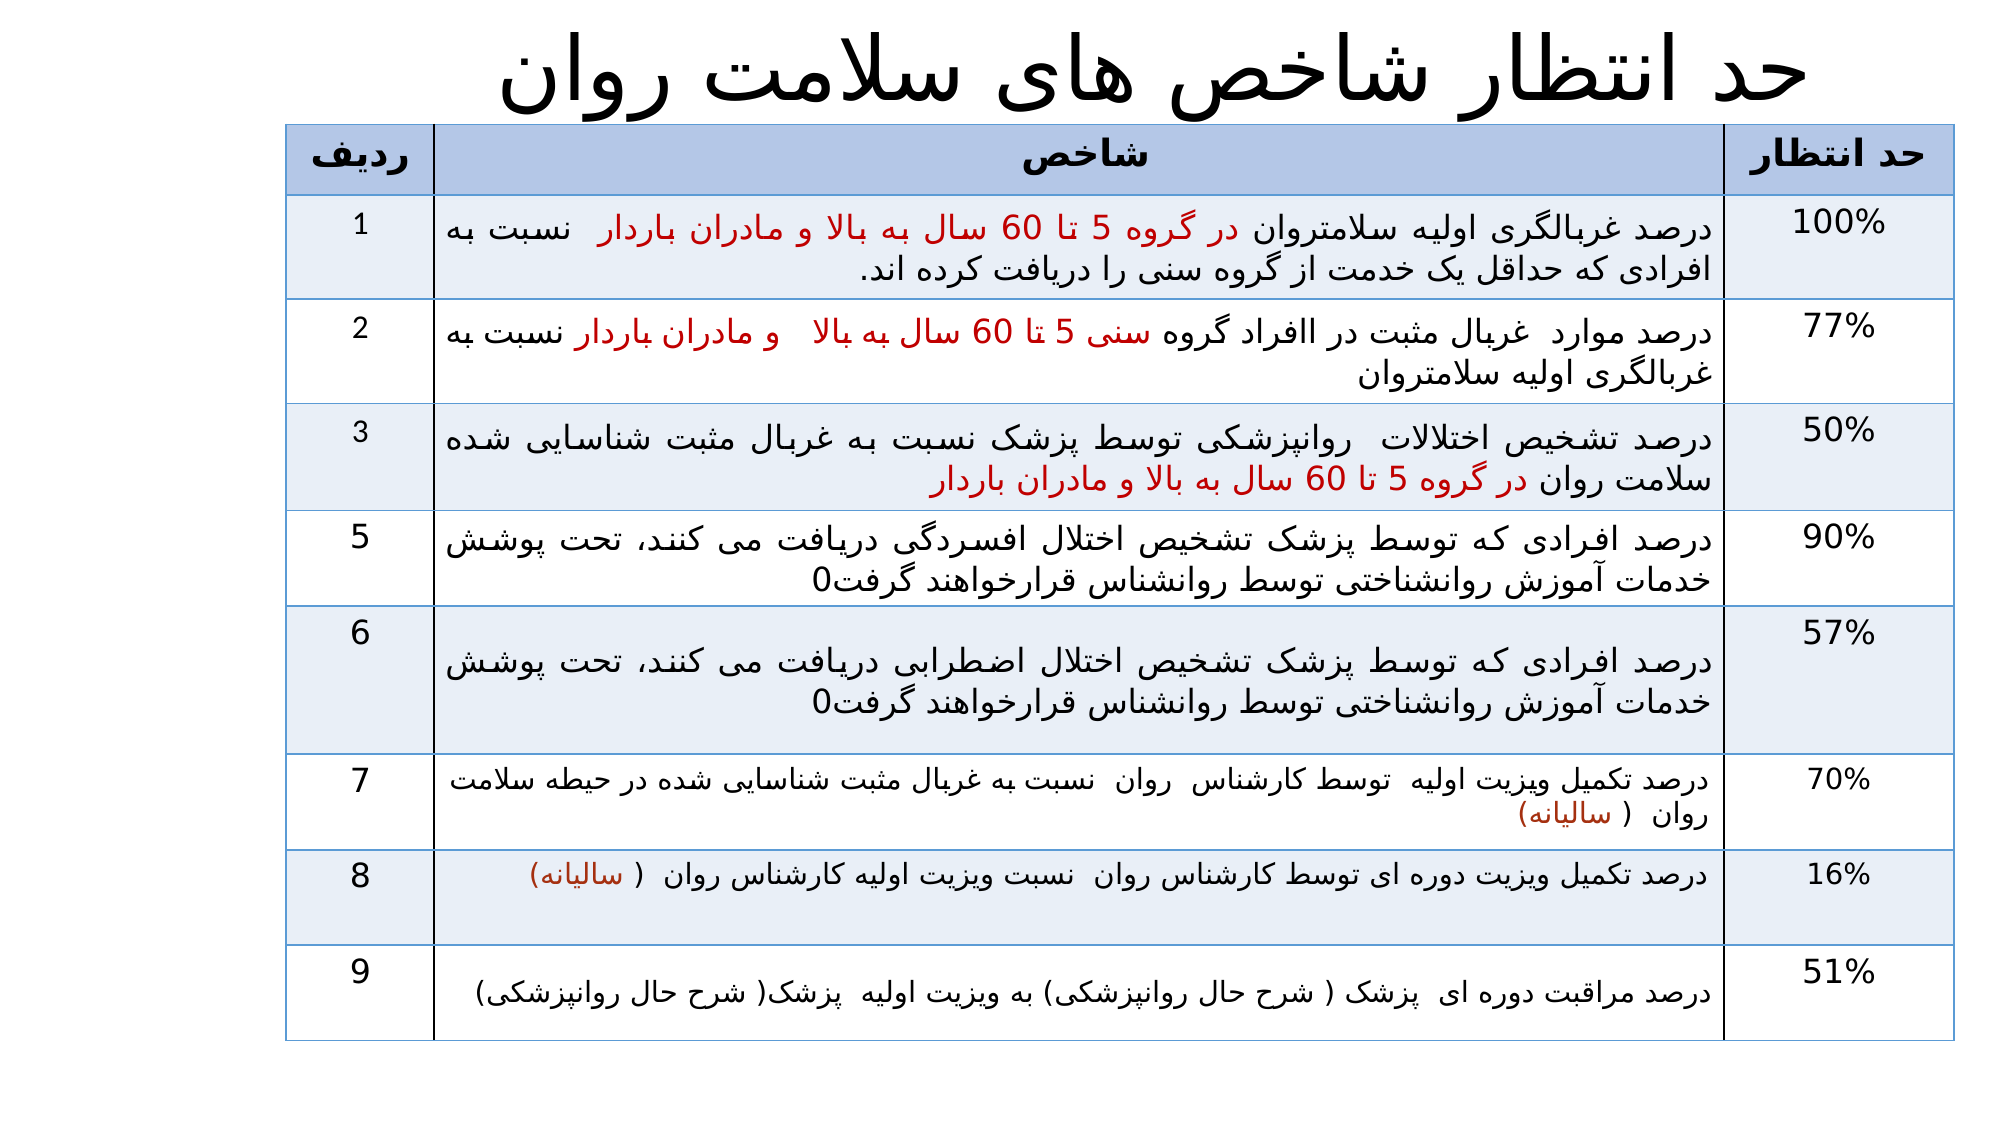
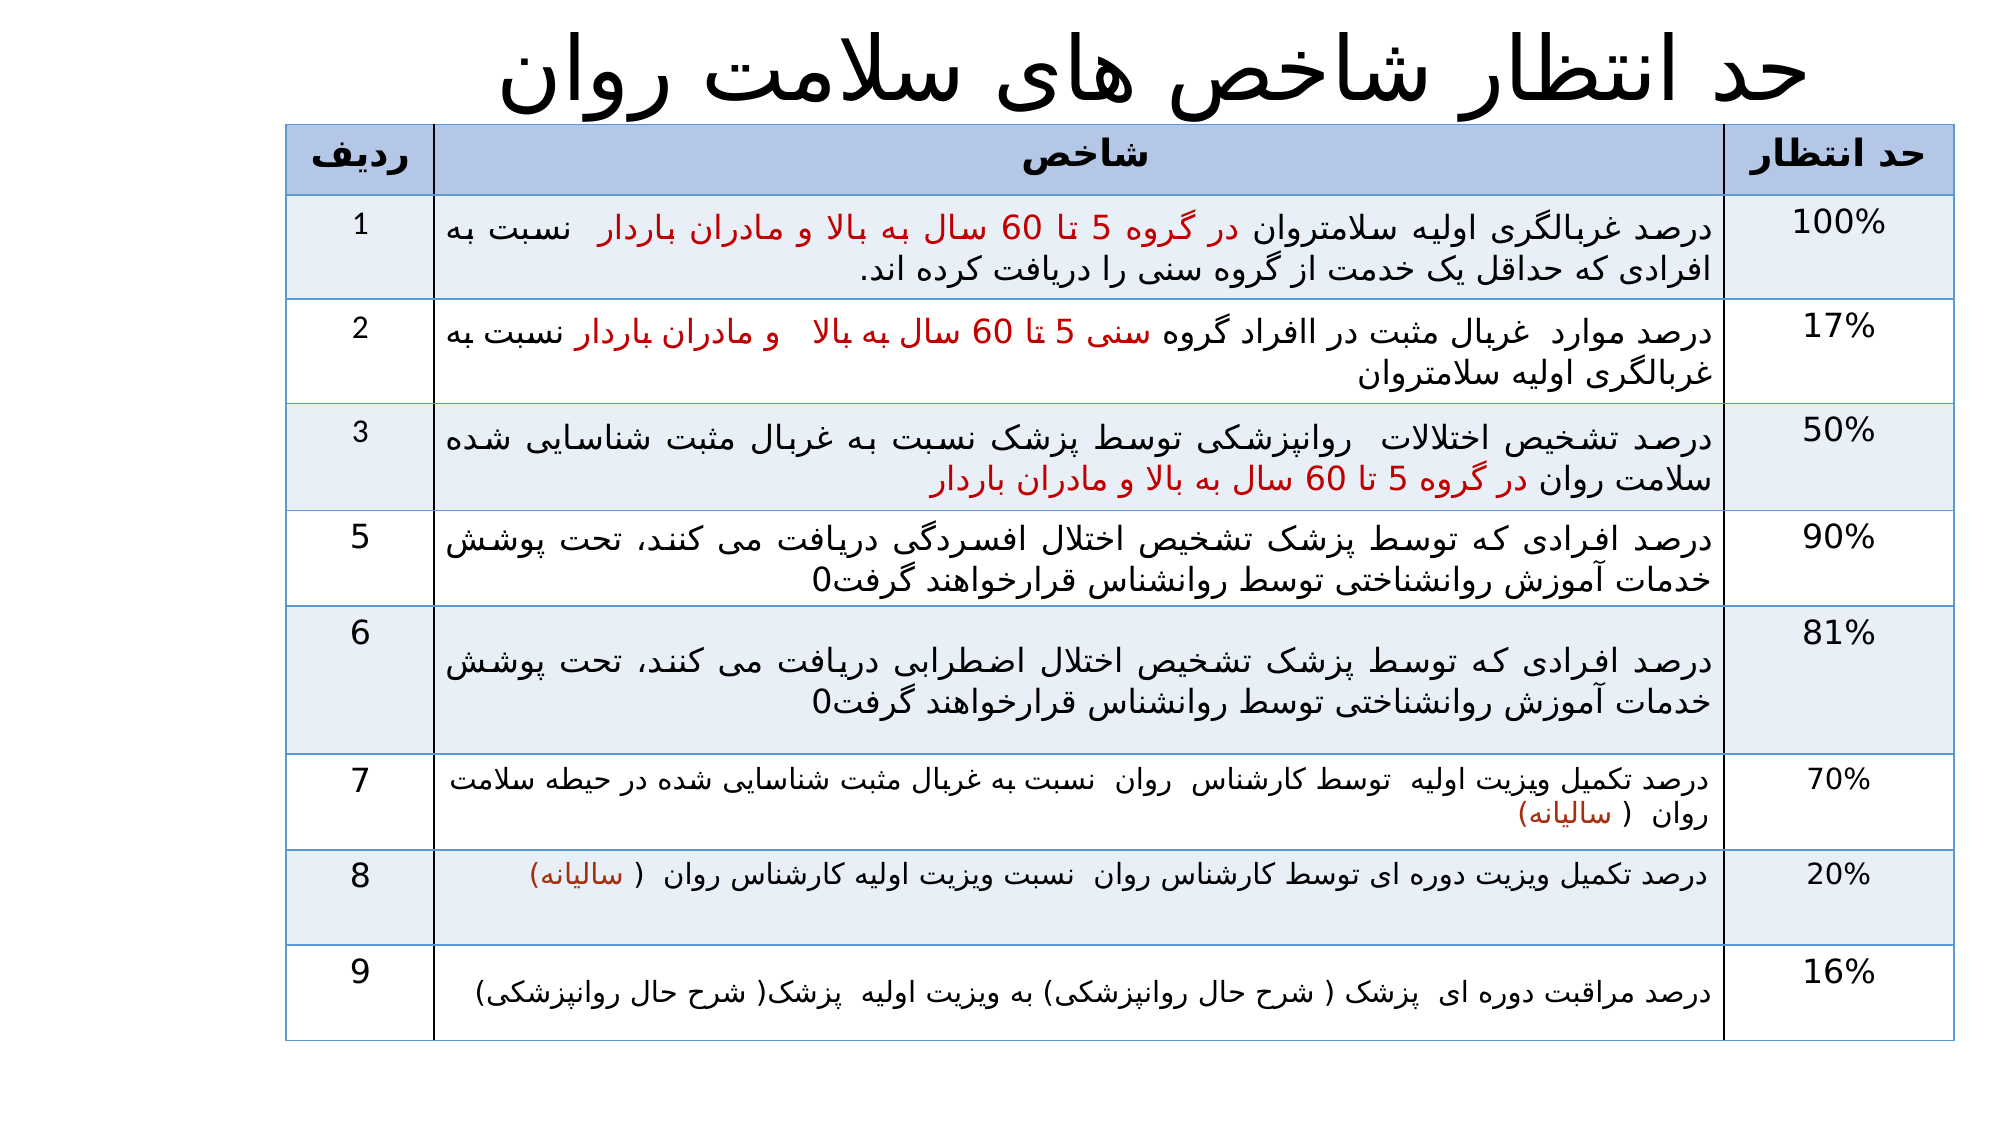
77%: 77% -> 17%
57%: 57% -> 81%
16%: 16% -> 20%
51%: 51% -> 16%
